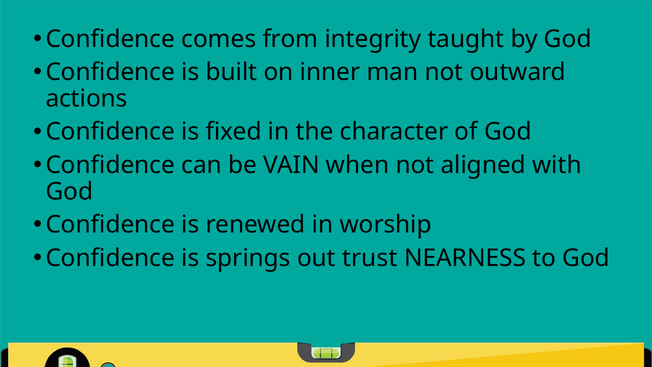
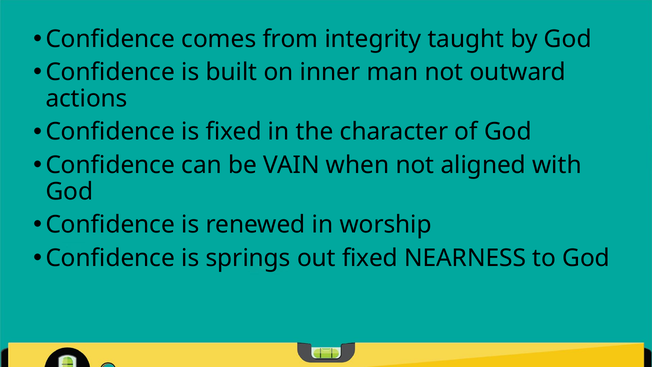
out trust: trust -> fixed
